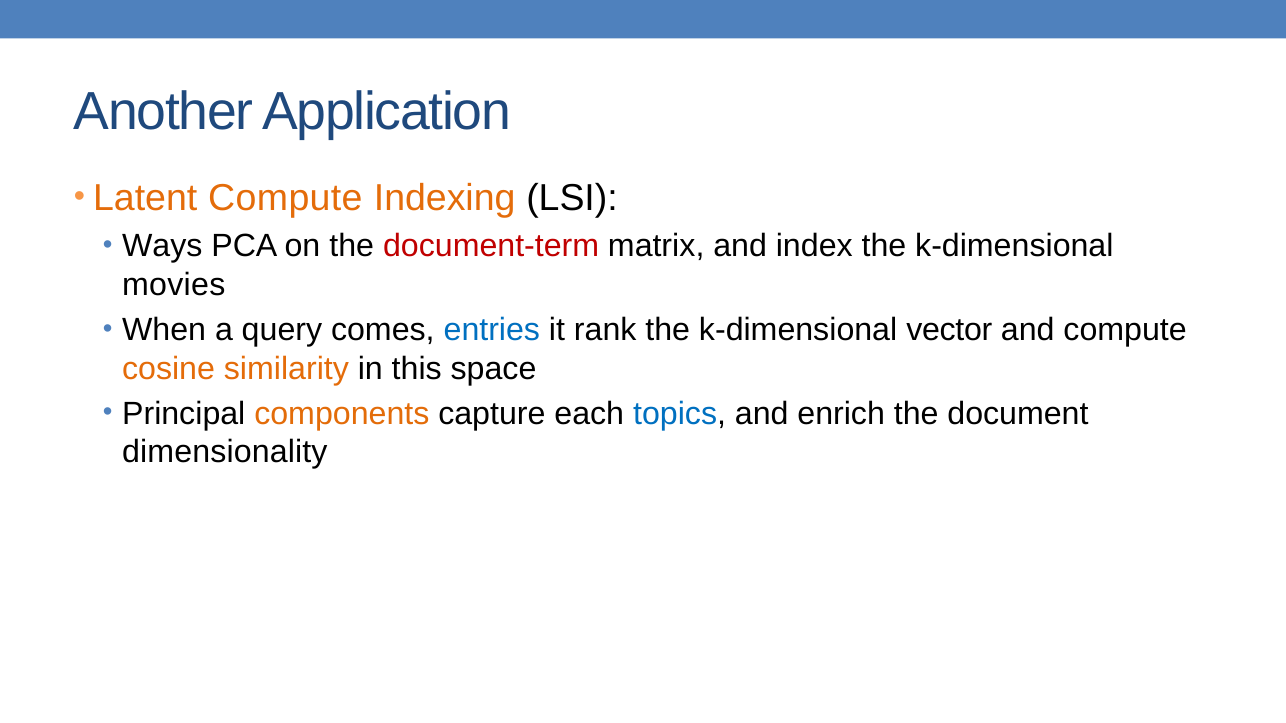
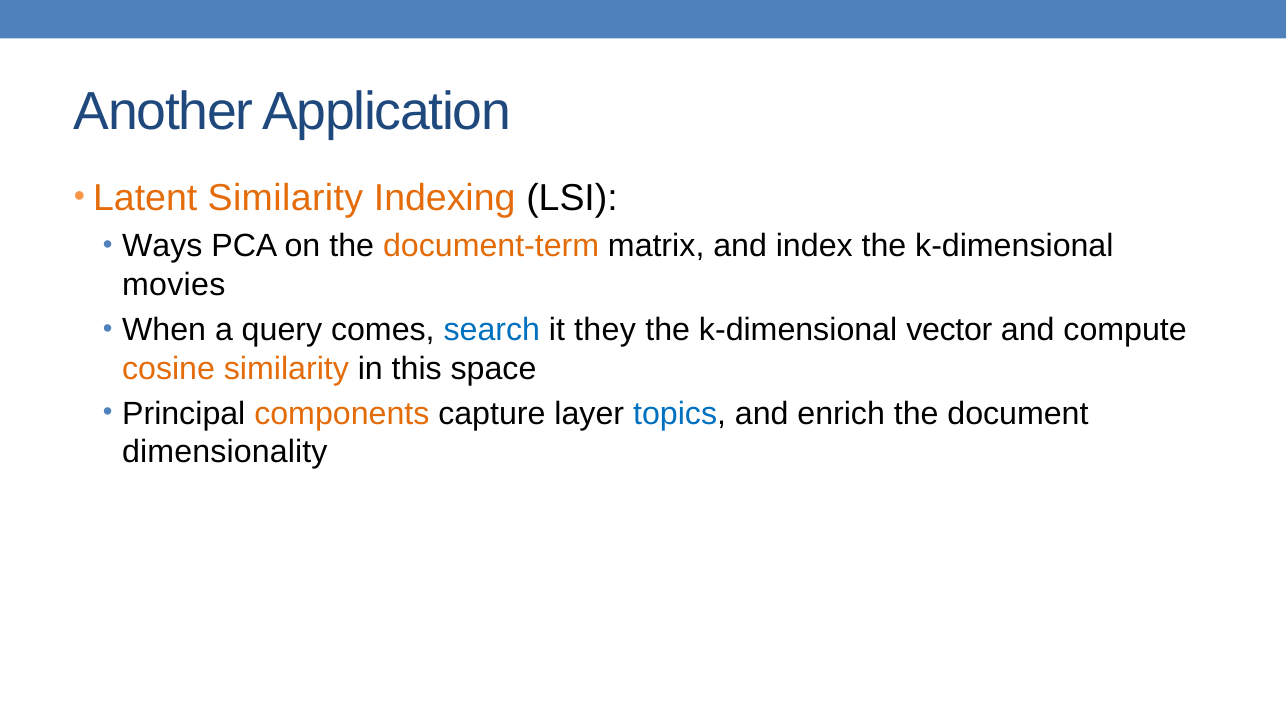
Latent Compute: Compute -> Similarity
document-term colour: red -> orange
entries: entries -> search
rank: rank -> they
each: each -> layer
